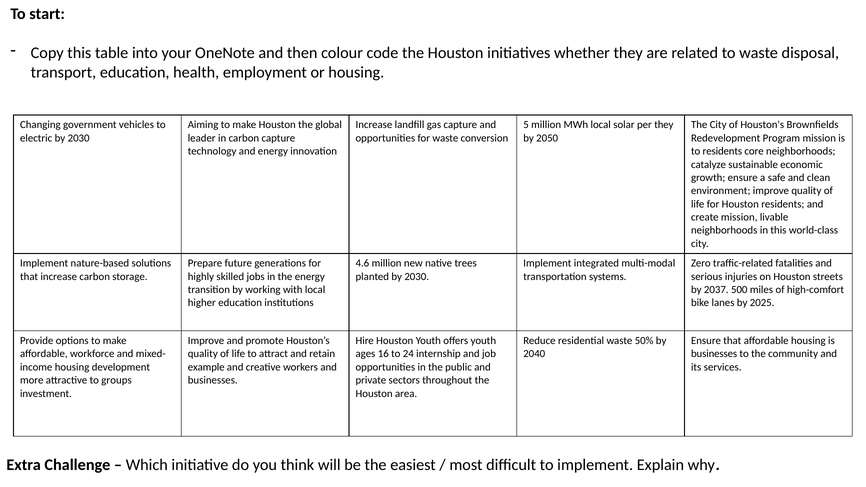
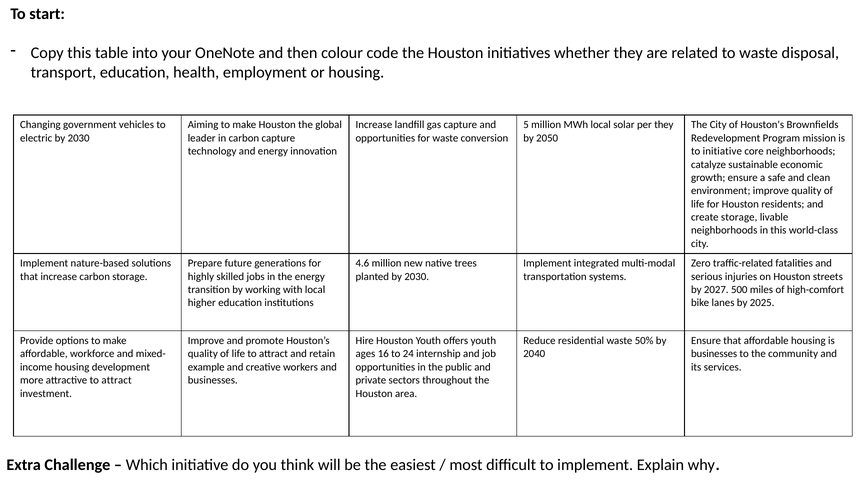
to residents: residents -> initiative
create mission: mission -> storage
2037: 2037 -> 2027
attractive to groups: groups -> attract
